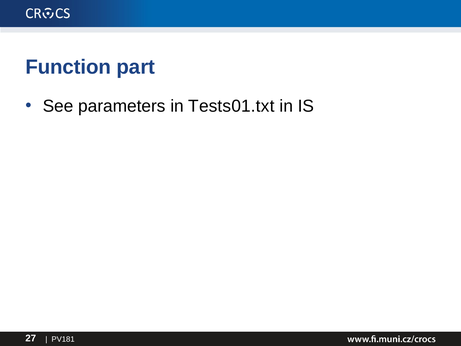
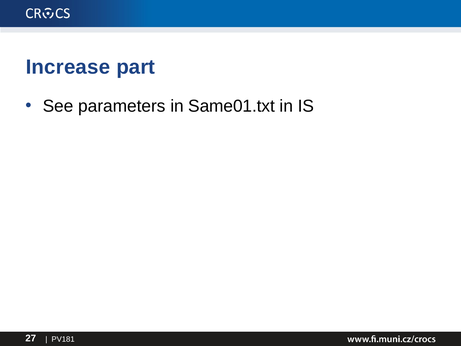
Function: Function -> Increase
Tests01.txt: Tests01.txt -> Same01.txt
